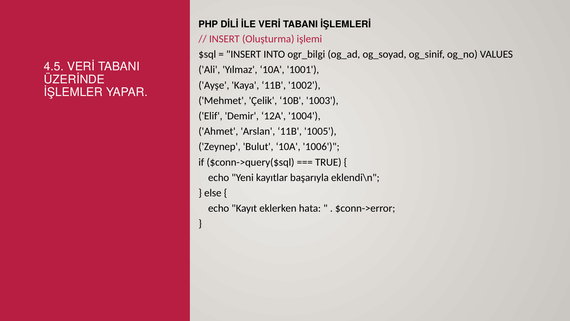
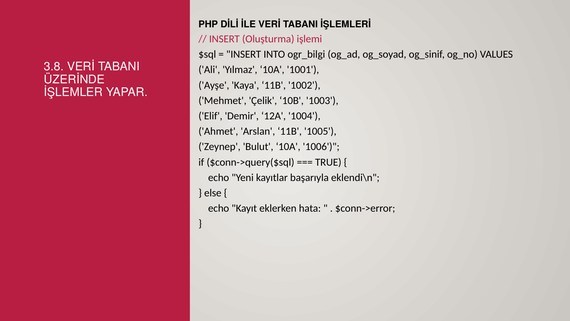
4.5: 4.5 -> 3.8
